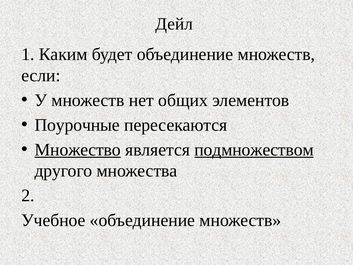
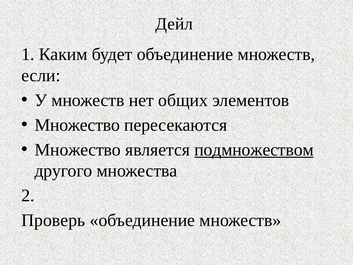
Поурочные at (77, 125): Поурочные -> Множество
Множество at (78, 150) underline: present -> none
Учебное: Учебное -> Проверь
